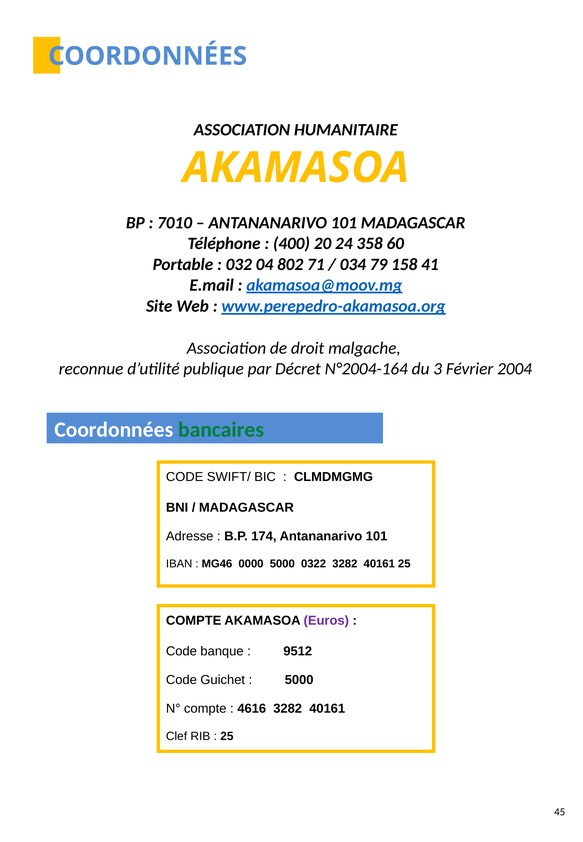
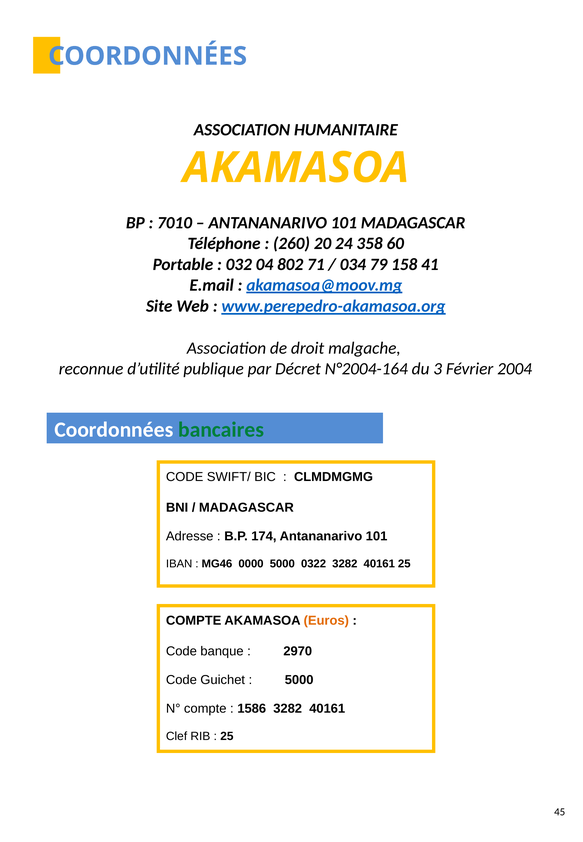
400: 400 -> 260
Euros colour: purple -> orange
9512: 9512 -> 2970
4616: 4616 -> 1586
